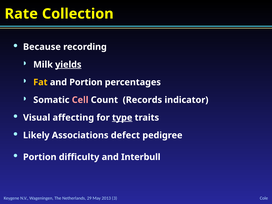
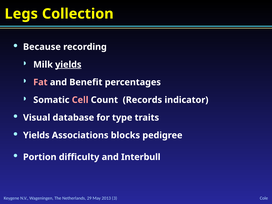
Rate: Rate -> Legs
Fat colour: yellow -> pink
and Portion: Portion -> Benefit
affecting: affecting -> database
type underline: present -> none
Likely at (36, 135): Likely -> Yields
defect: defect -> blocks
